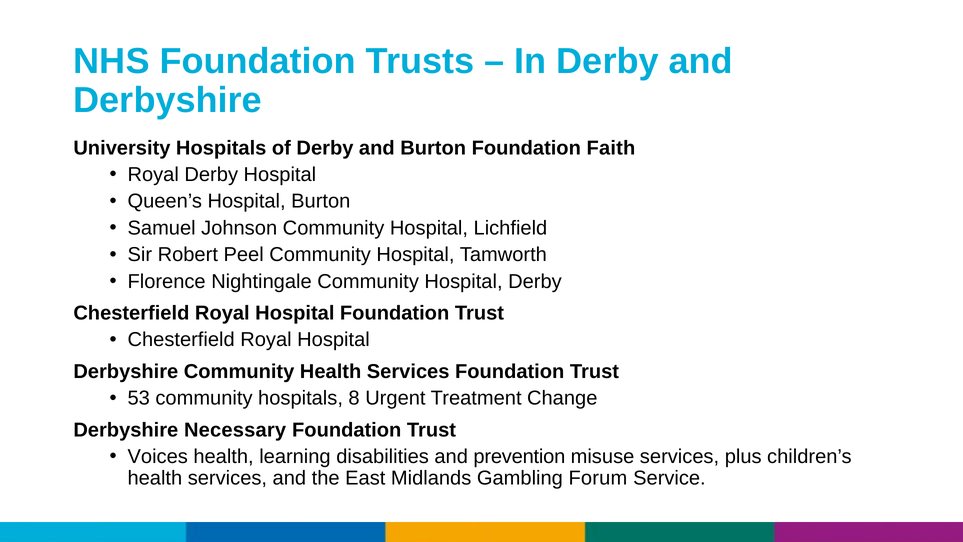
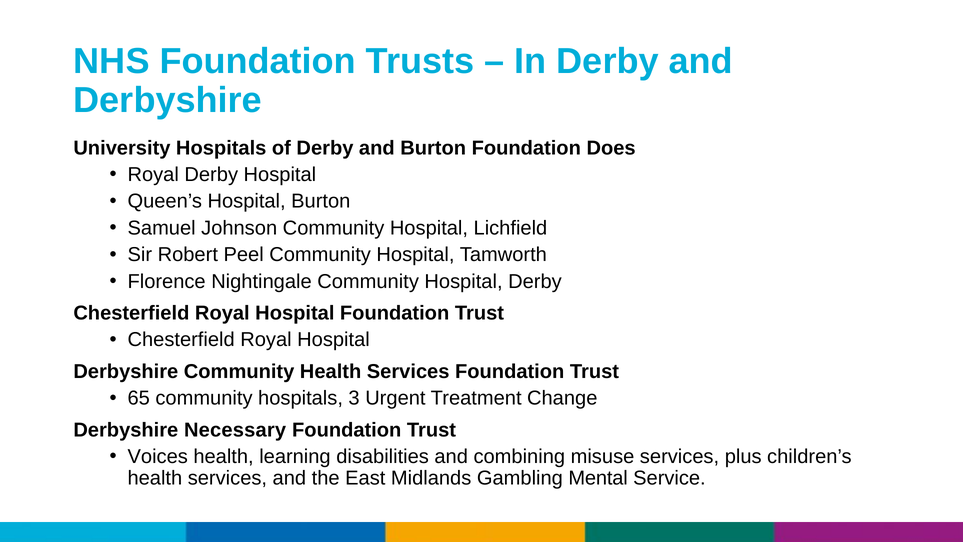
Faith: Faith -> Does
53: 53 -> 65
8: 8 -> 3
prevention: prevention -> combining
Forum: Forum -> Mental
